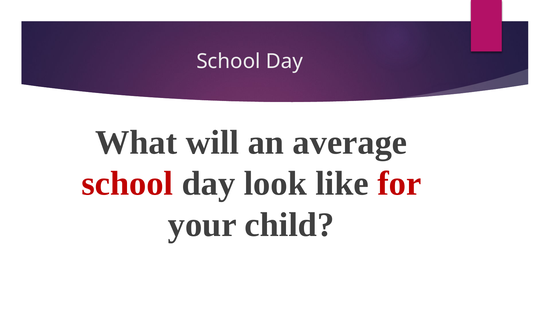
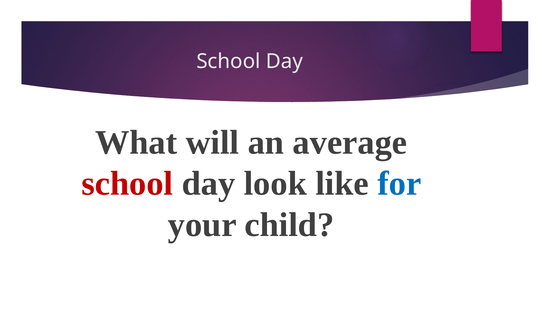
for colour: red -> blue
